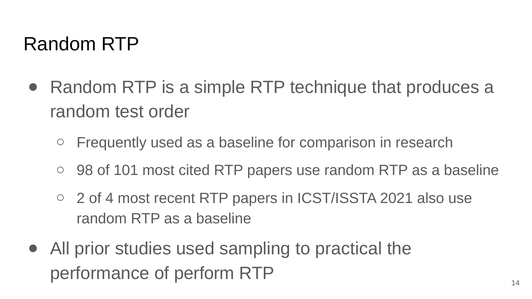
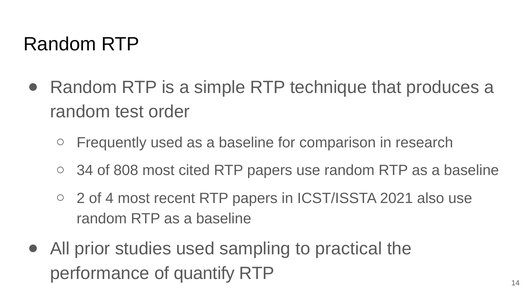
98: 98 -> 34
101: 101 -> 808
perform: perform -> quantify
